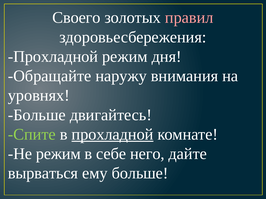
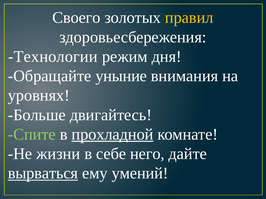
правил colour: pink -> yellow
Прохладной at (53, 57): Прохладной -> Технологии
наружу: наружу -> уныние
Не режим: режим -> жизни
вырваться underline: none -> present
ему больше: больше -> умений
